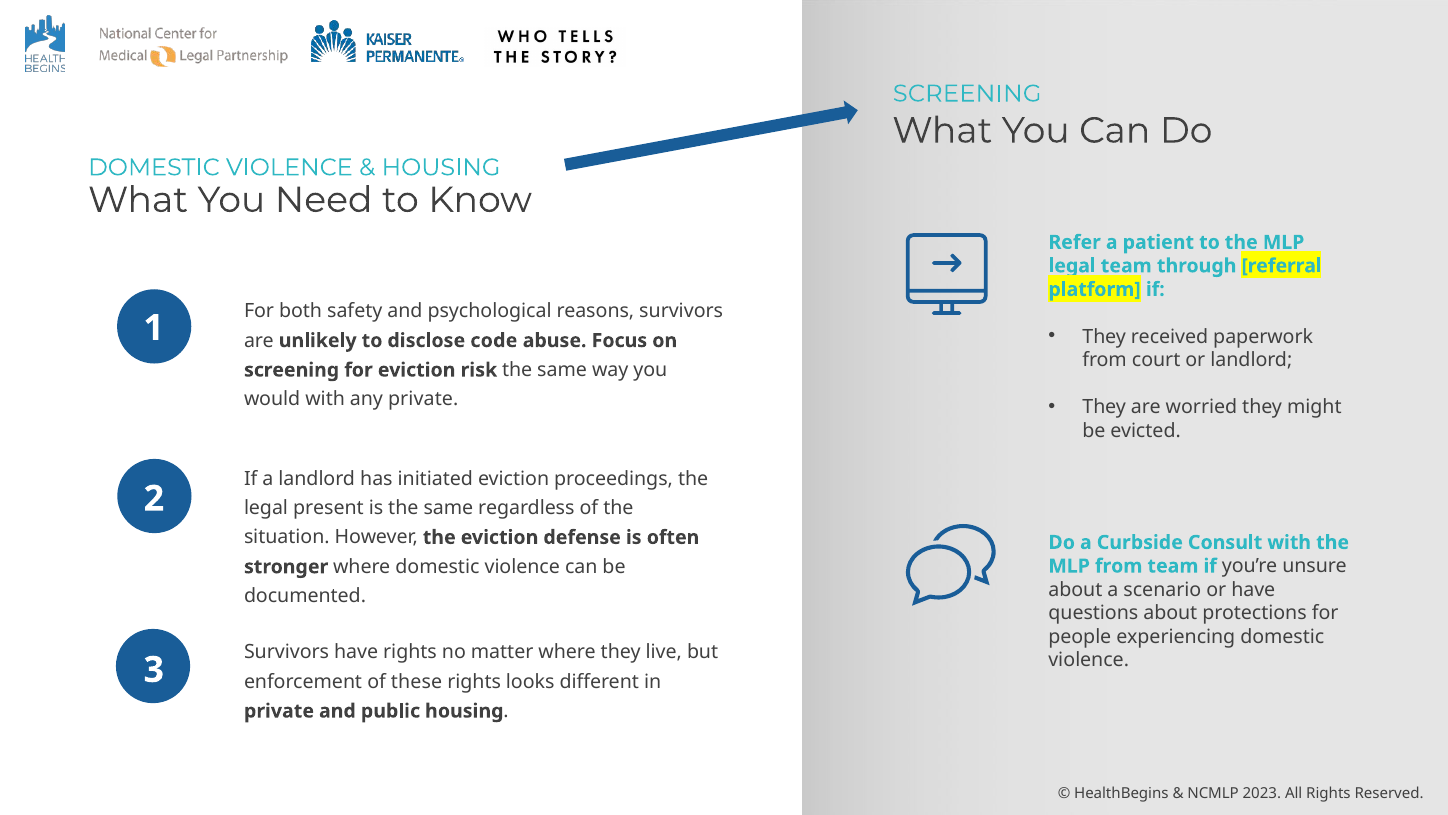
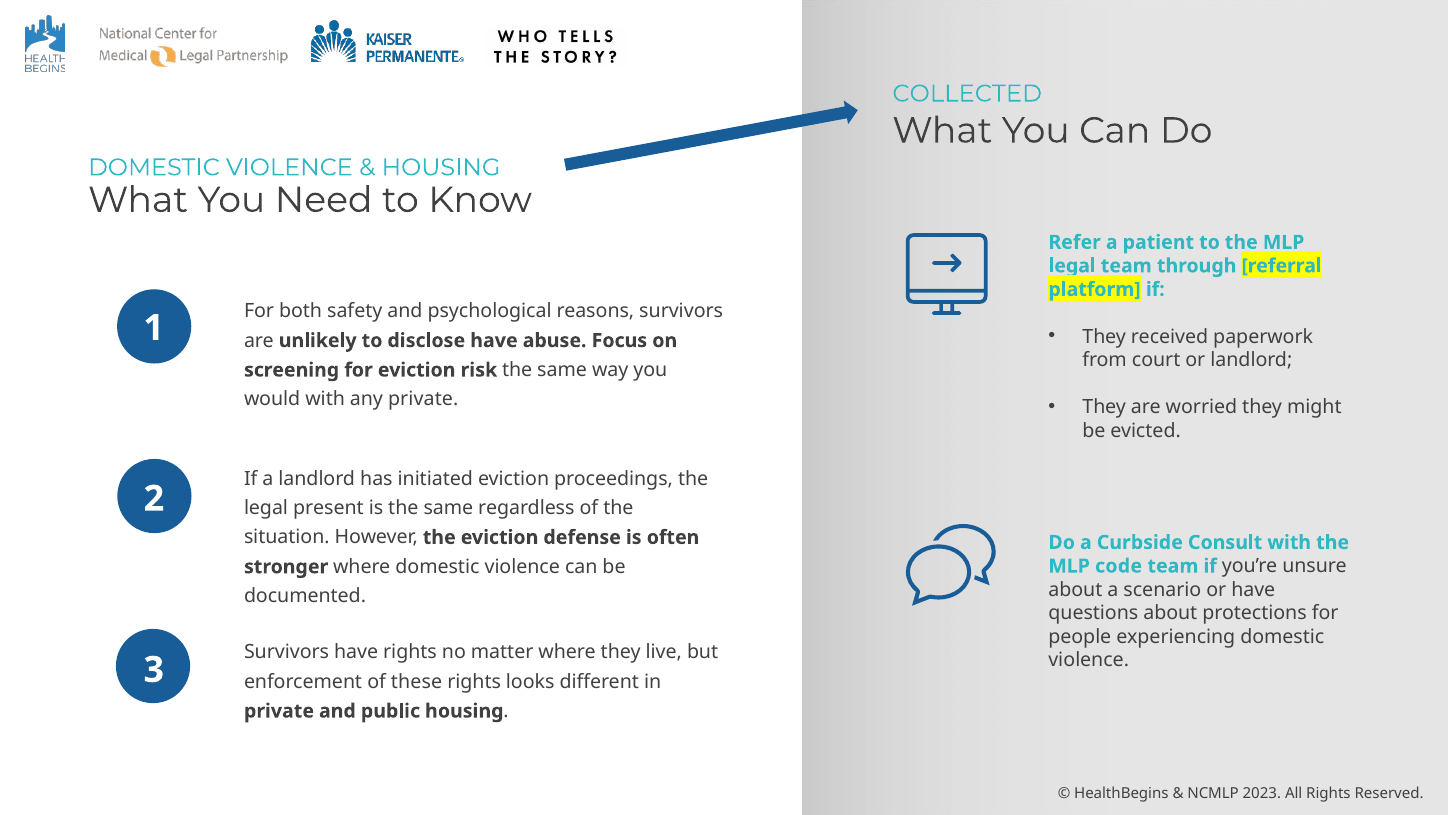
SCREENING at (967, 94): SCREENING -> COLLECTED
disclose code: code -> have
MLP from: from -> code
